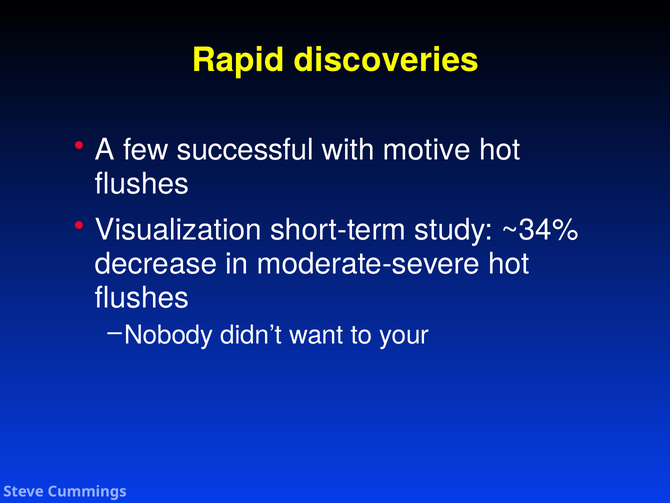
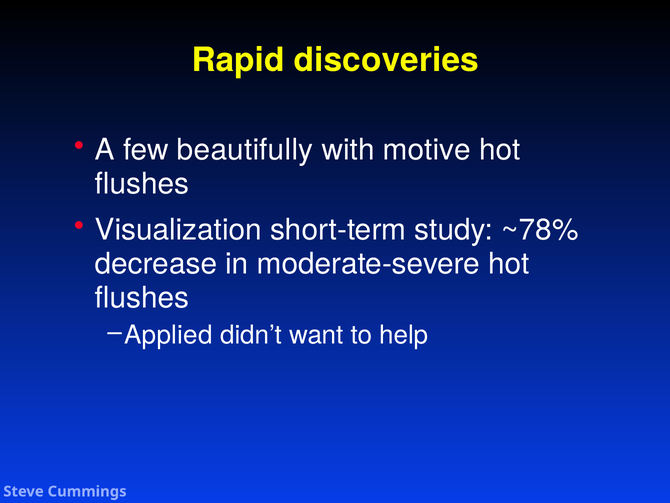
successful: successful -> beautifully
~34%: ~34% -> ~78%
Nobody: Nobody -> Applied
your: your -> help
